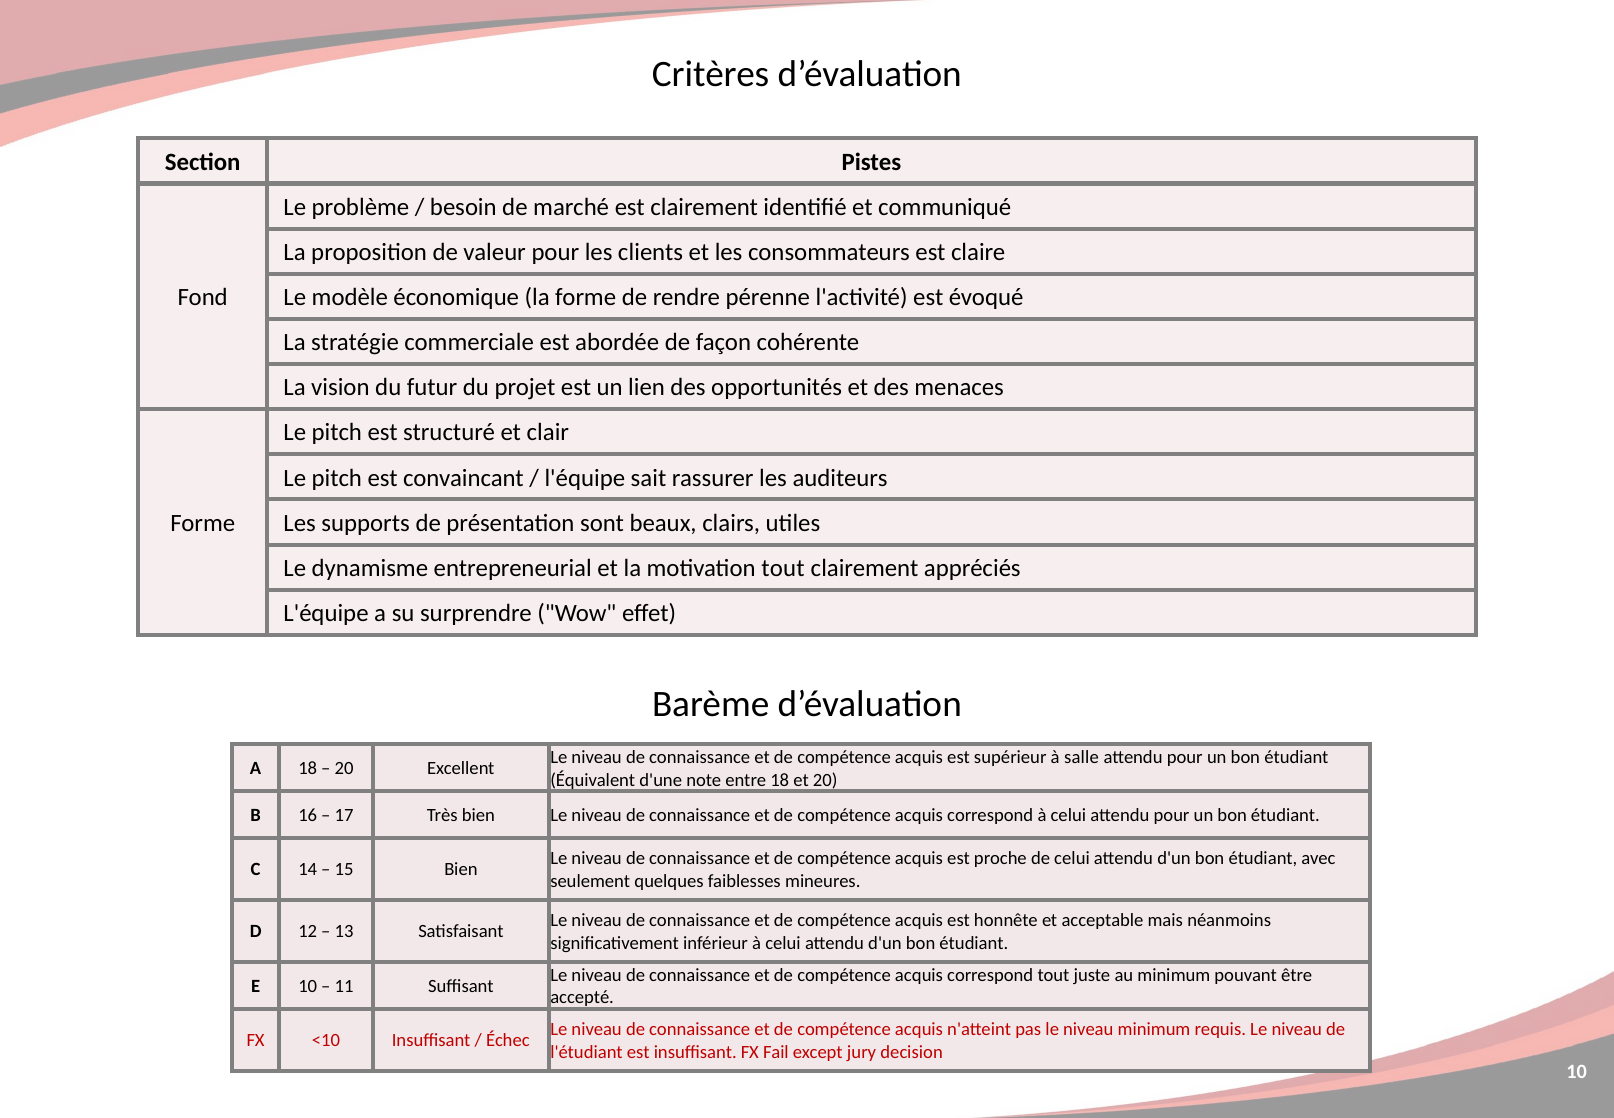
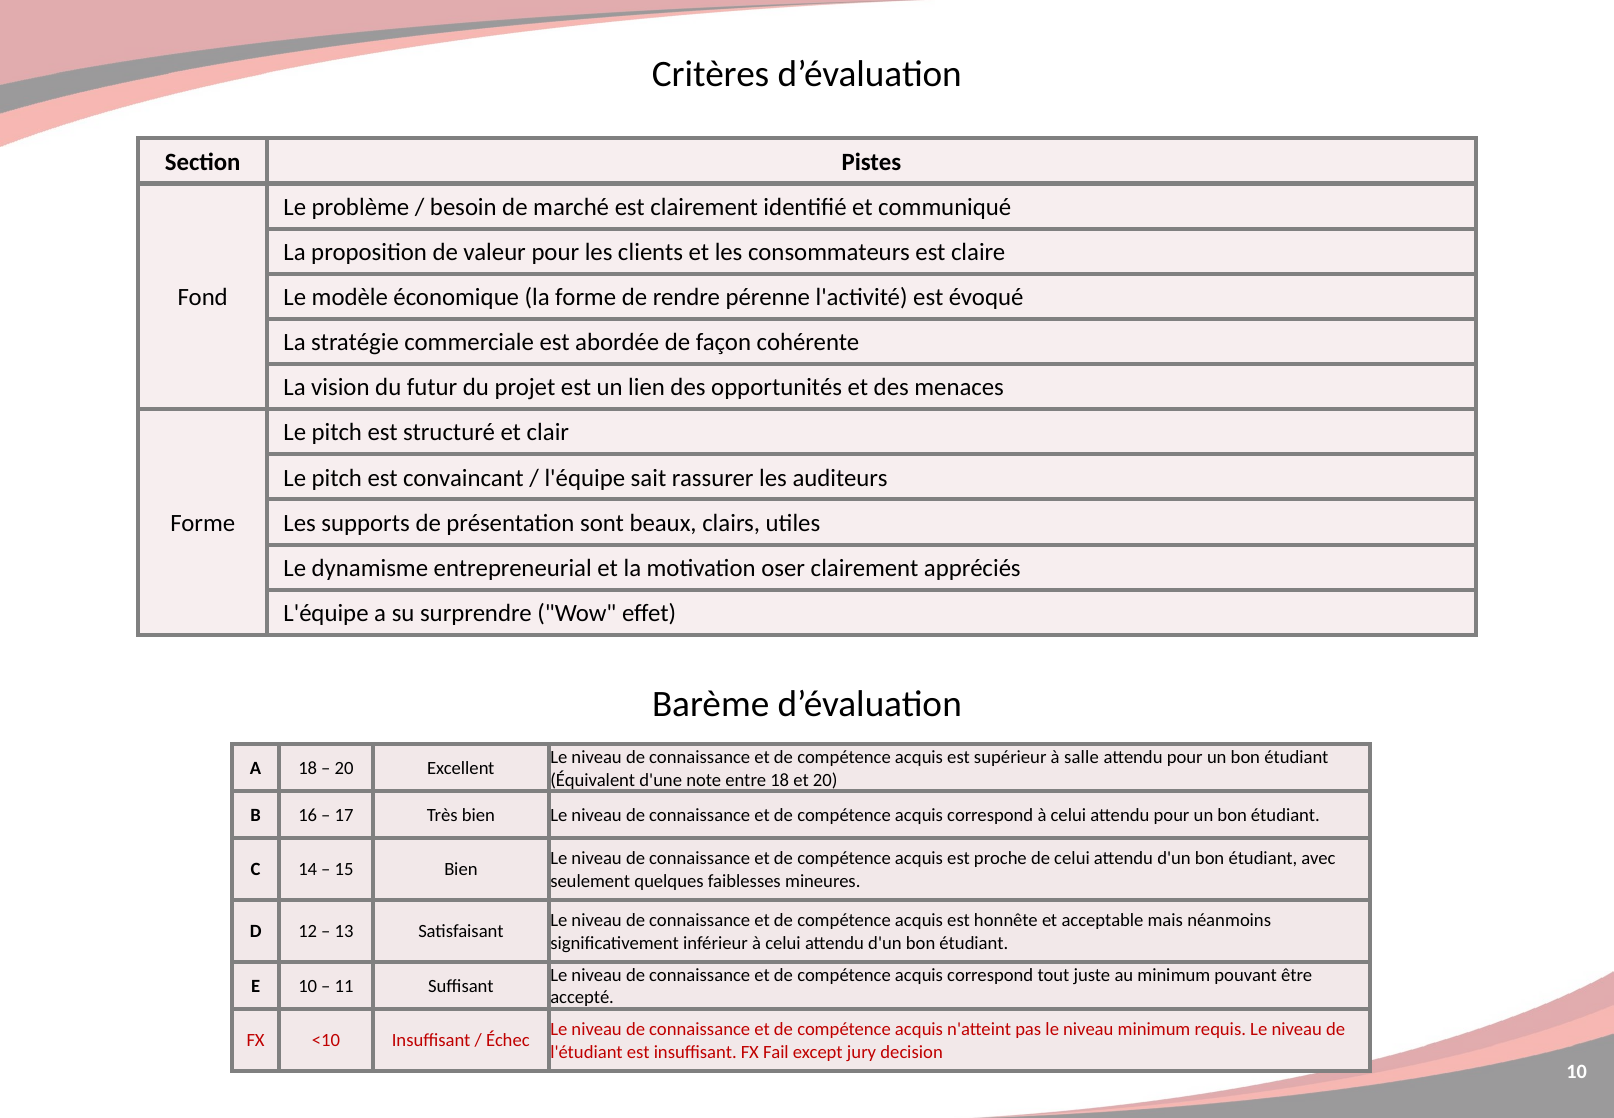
motivation tout: tout -> oser
